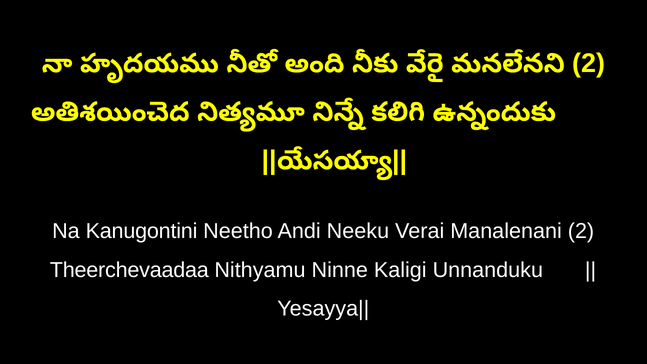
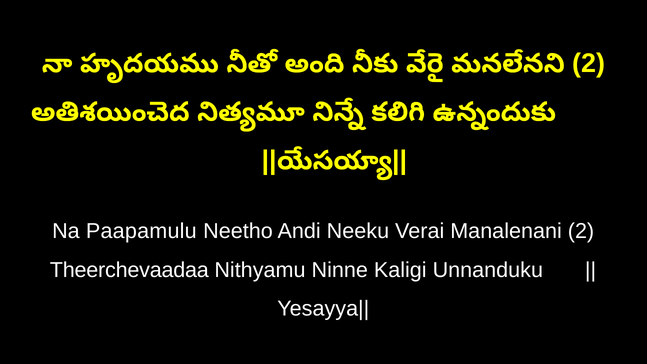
Kanugontini: Kanugontini -> Paapamulu
